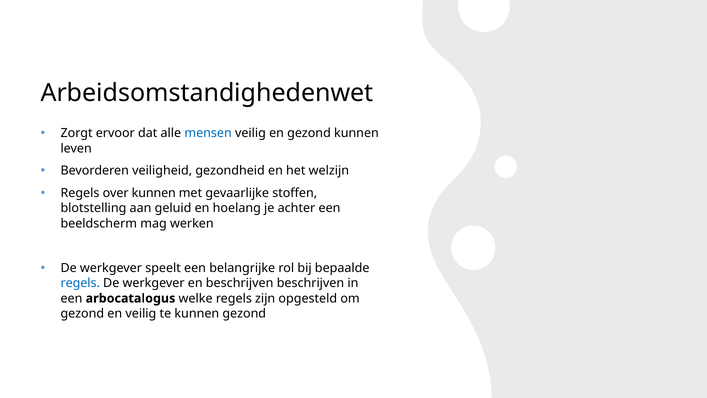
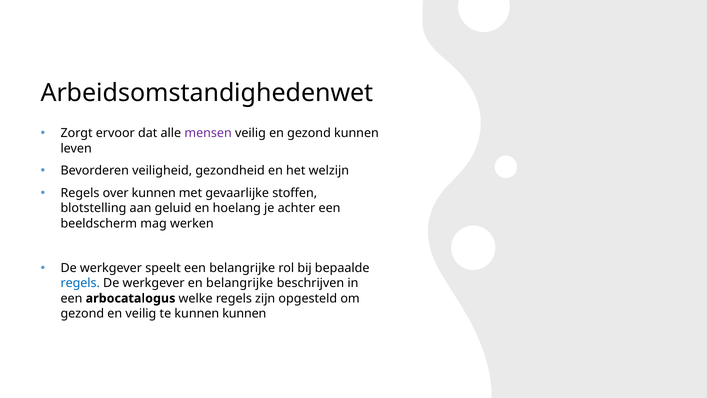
mensen colour: blue -> purple
en beschrijven: beschrijven -> belangrijke
kunnen gezond: gezond -> kunnen
